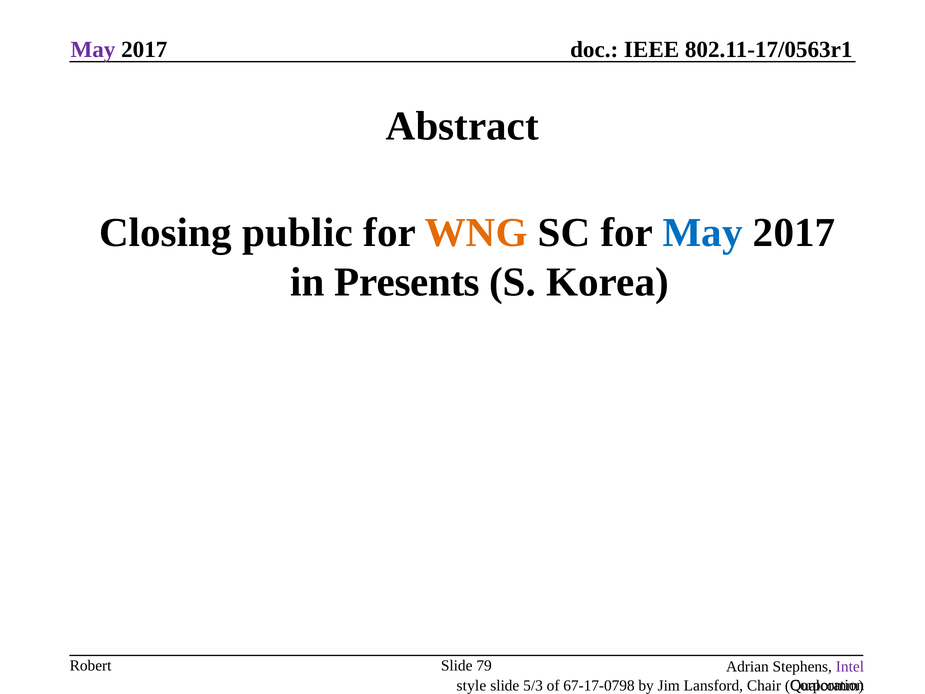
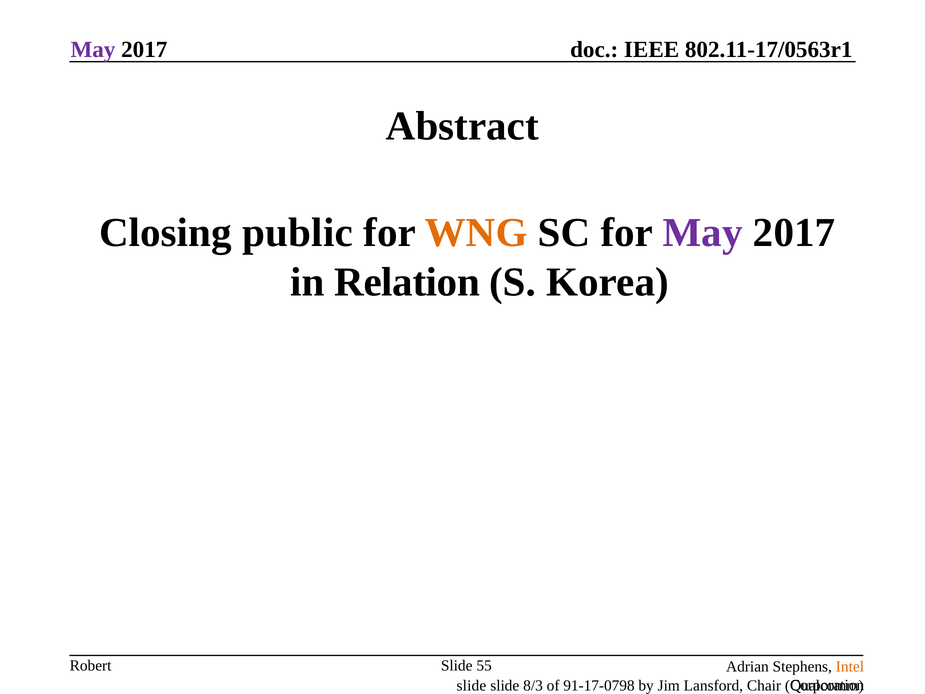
May at (703, 233) colour: blue -> purple
Presents: Presents -> Relation
Intel colour: purple -> orange
79: 79 -> 55
style at (471, 686): style -> slide
5/3: 5/3 -> 8/3
67-17-0798: 67-17-0798 -> 91-17-0798
